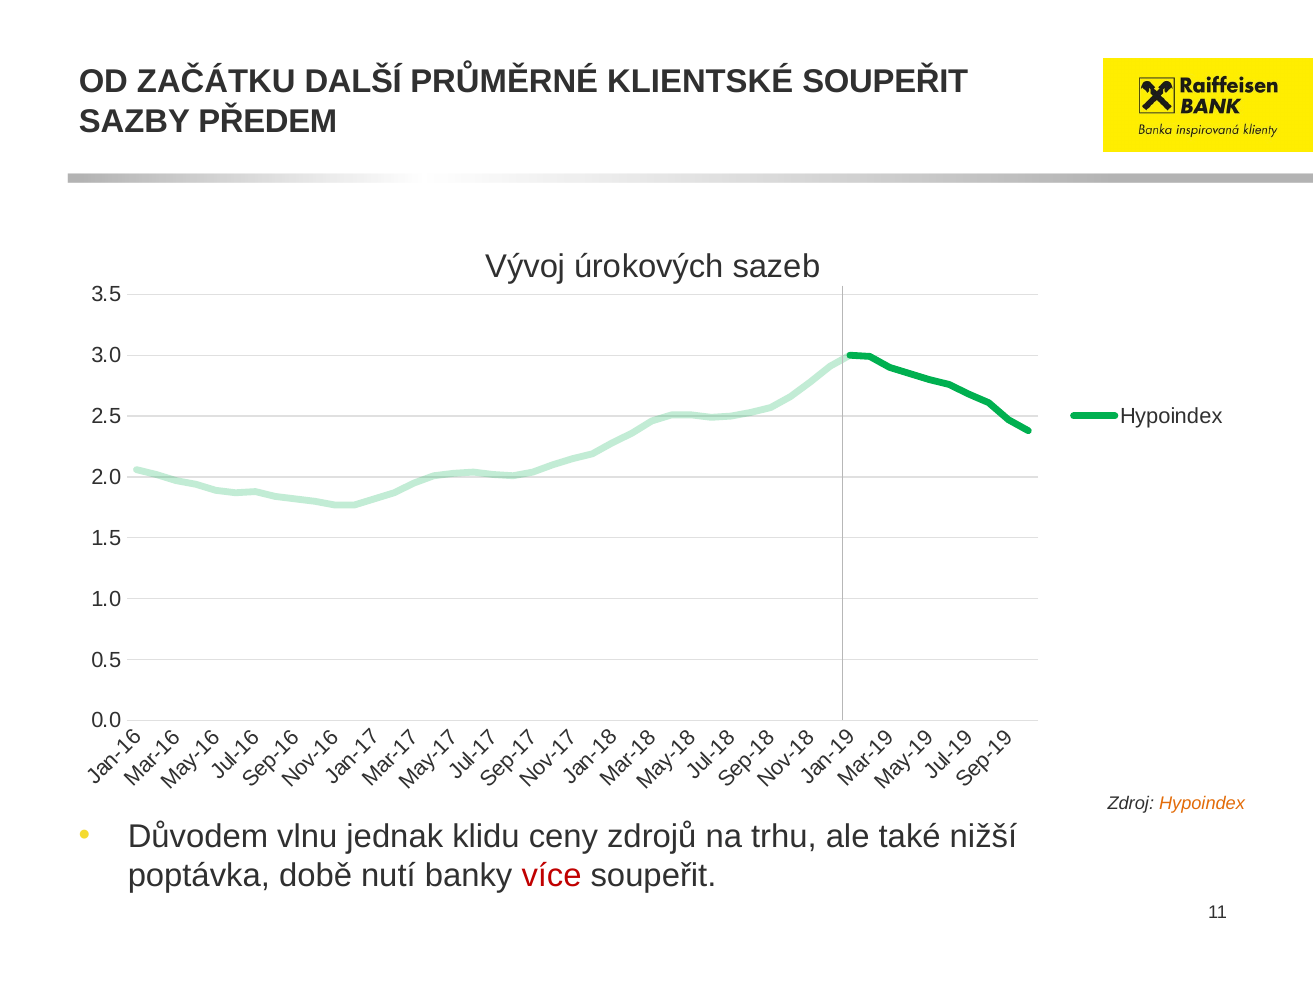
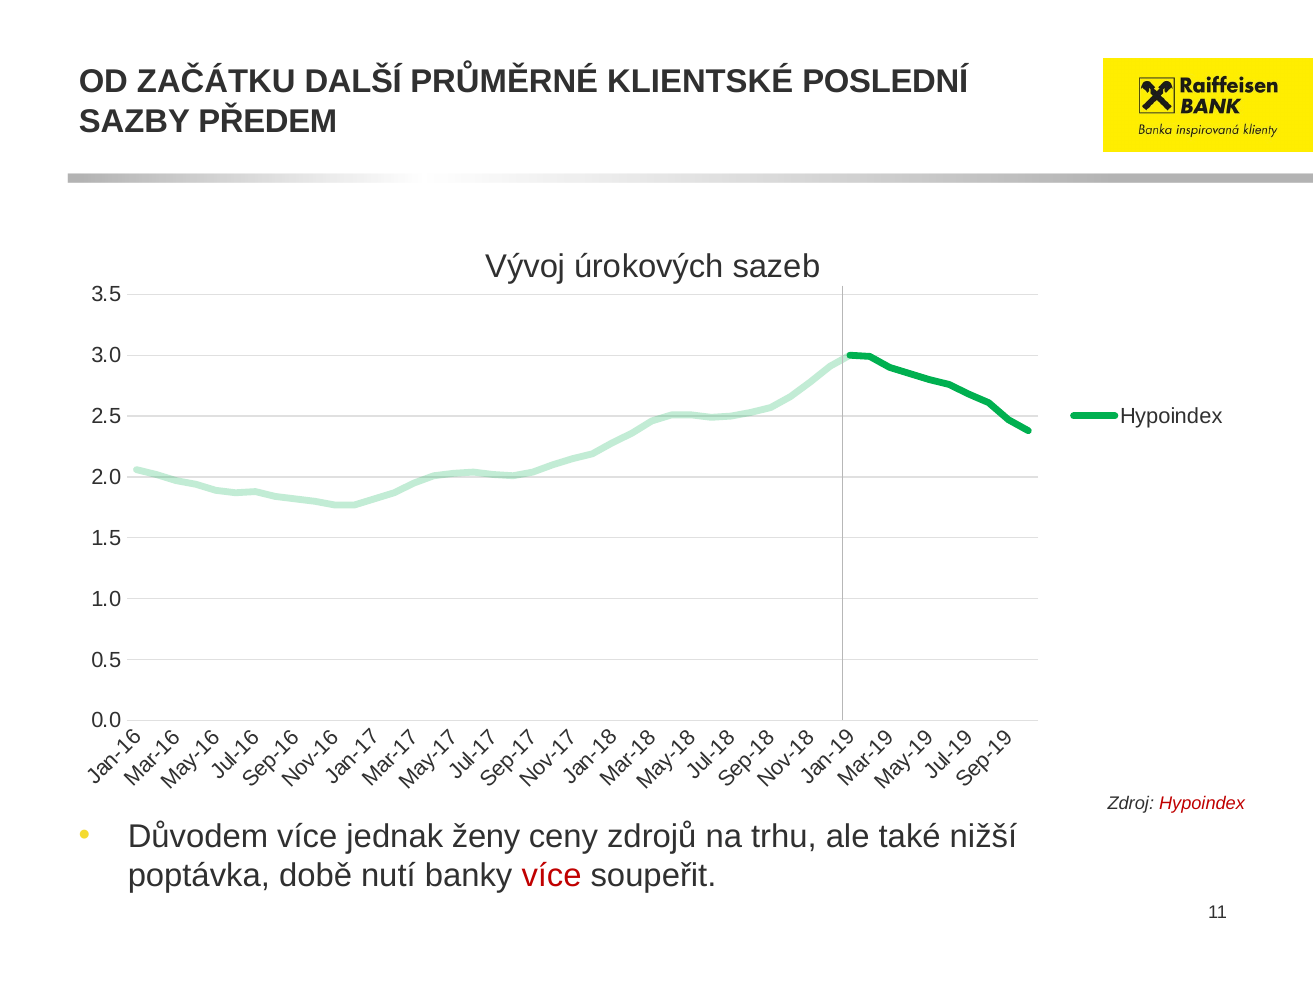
KLIENTSKÉ SOUPEŘIT: SOUPEŘIT -> POSLEDNÍ
Hypoindex at (1202, 803) colour: orange -> red
Důvodem vlnu: vlnu -> více
klidu: klidu -> ženy
